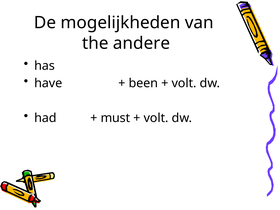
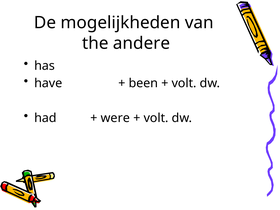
must: must -> were
